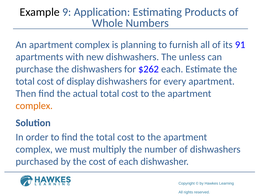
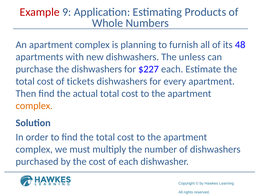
Example colour: black -> red
91: 91 -> 48
$262: $262 -> $227
display: display -> tickets
